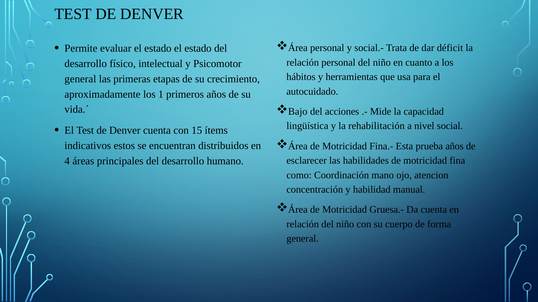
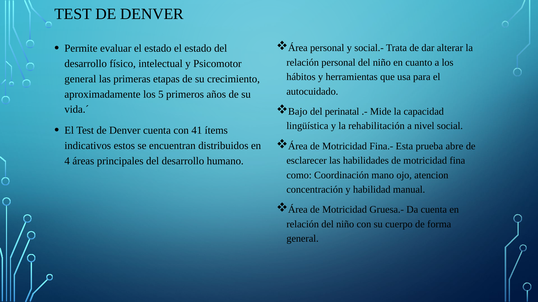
déficit: déficit -> alterar
1: 1 -> 5
acciones: acciones -> perinatal
15: 15 -> 41
prueba años: años -> abre
